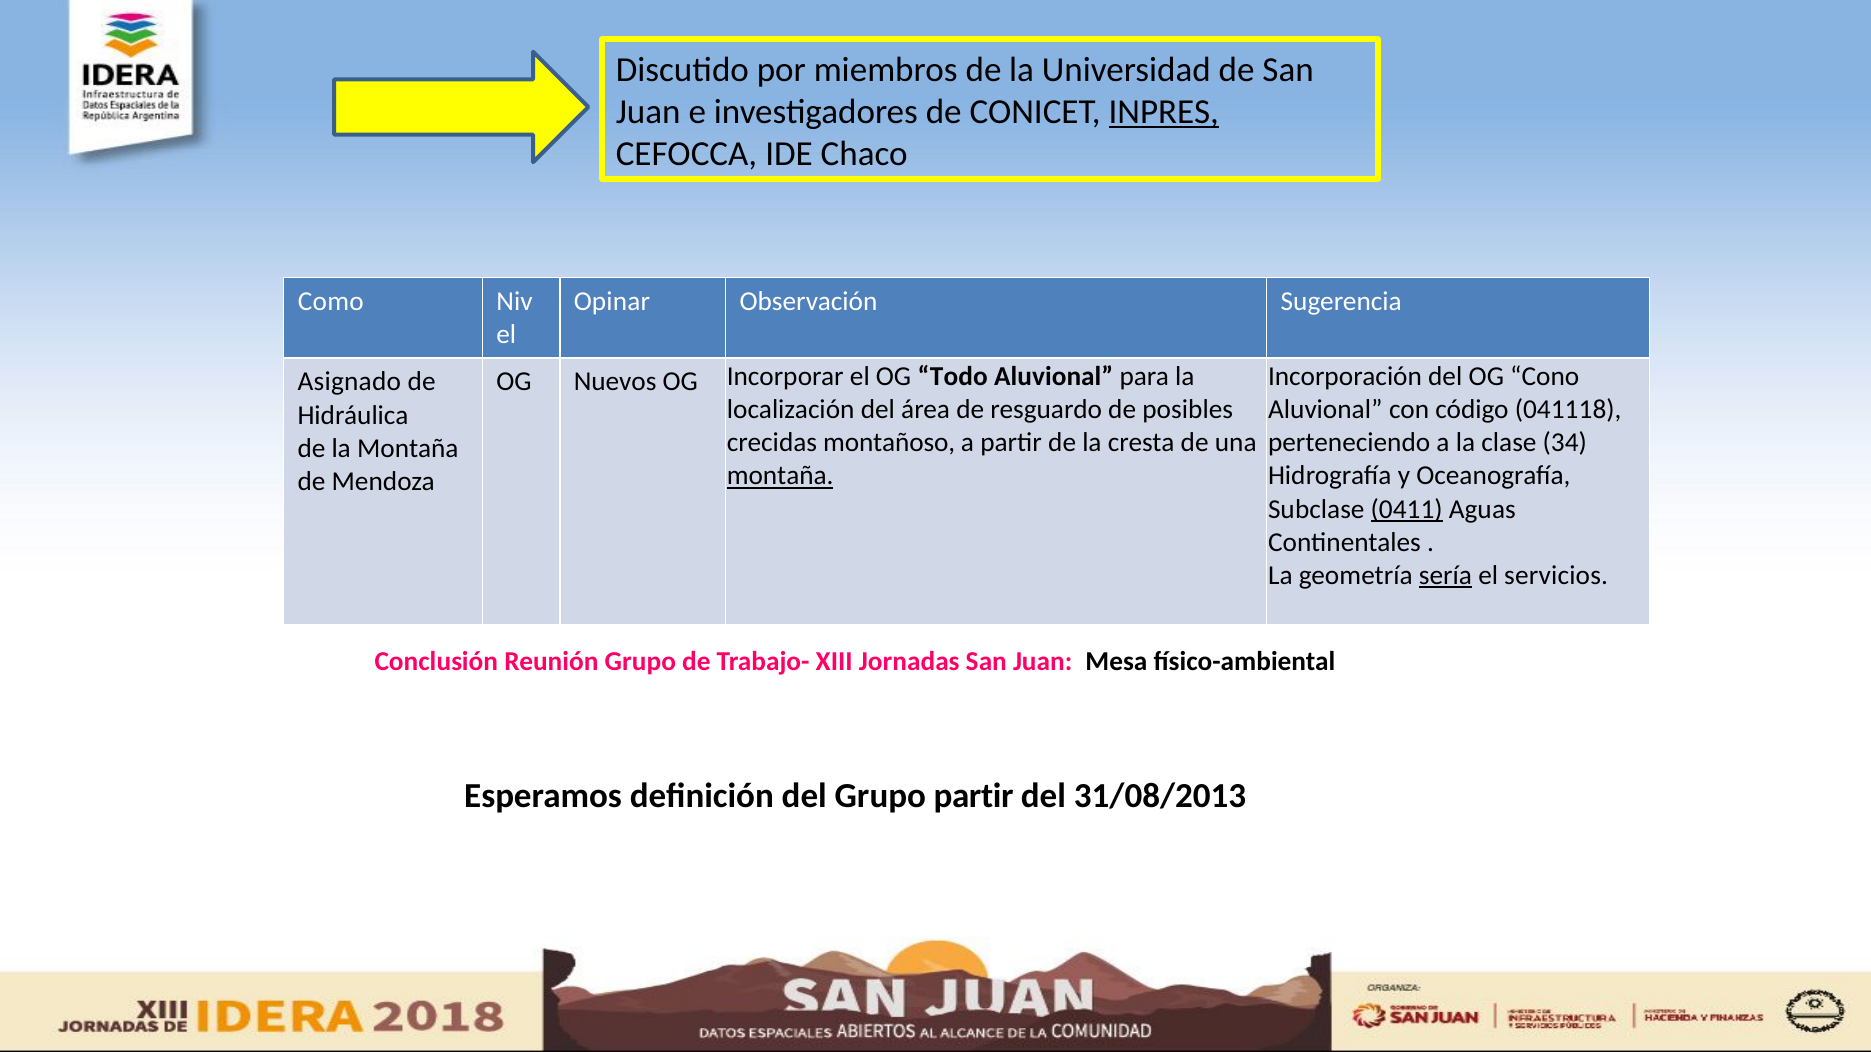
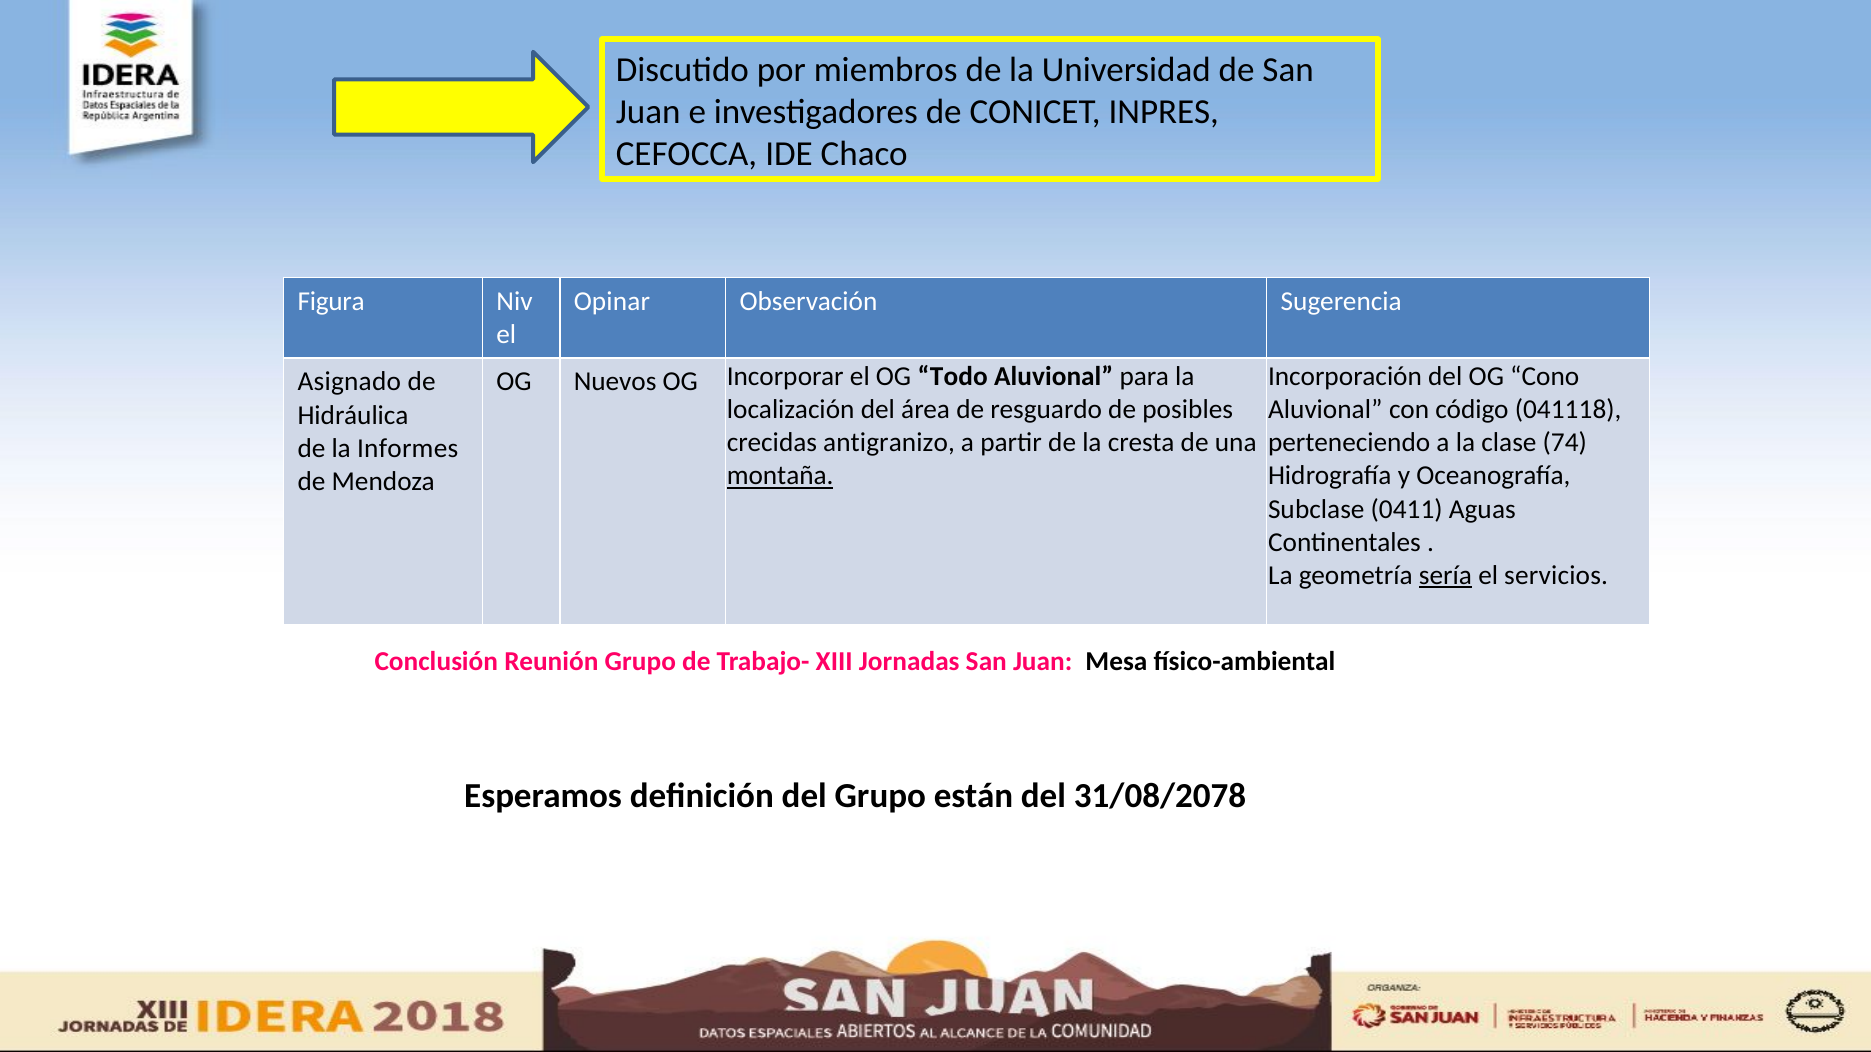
INPRES underline: present -> none
Como: Como -> Figura
montañoso: montañoso -> antigranizo
34: 34 -> 74
la Montaña: Montaña -> Informes
0411 underline: present -> none
Grupo partir: partir -> están
31/08/2013: 31/08/2013 -> 31/08/2078
